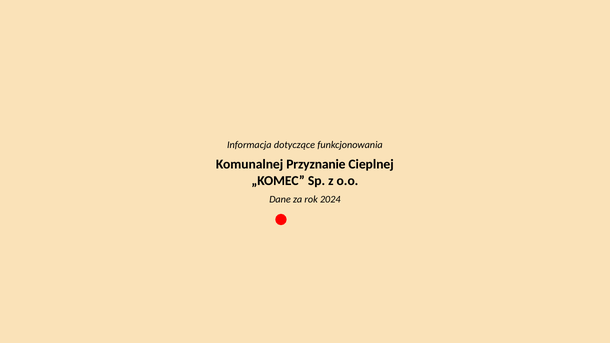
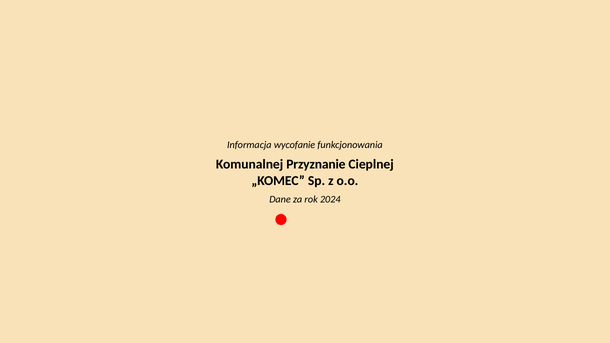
dotyczące: dotyczące -> wycofanie
